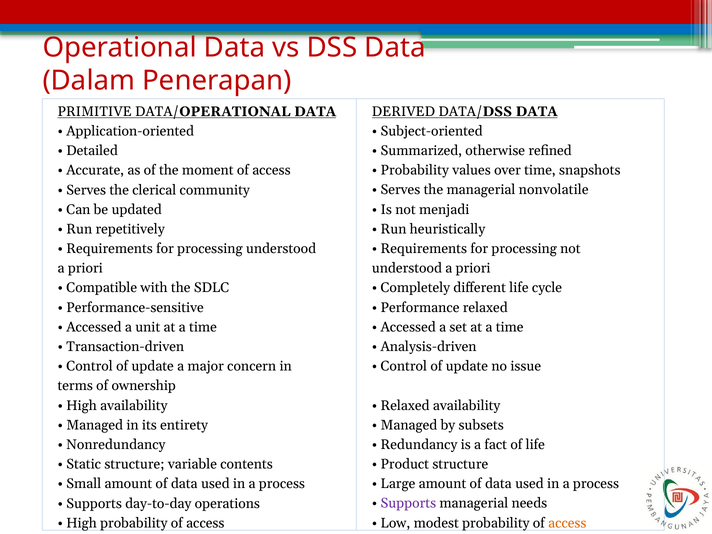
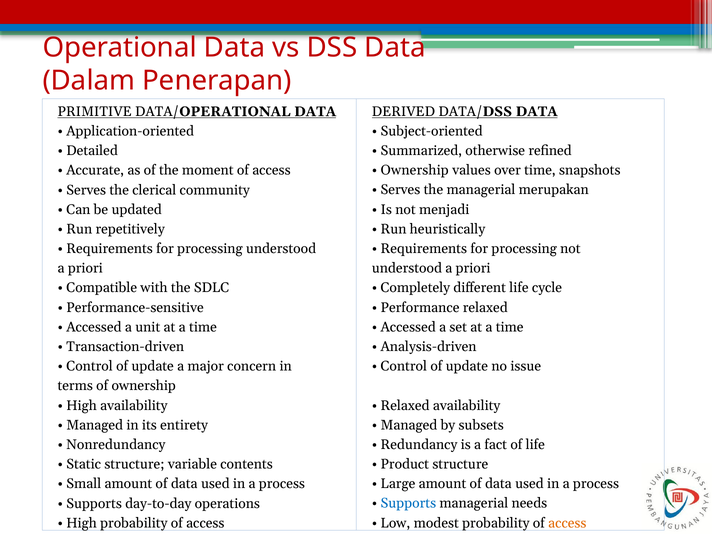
Probability at (415, 170): Probability -> Ownership
nonvolatile: nonvolatile -> merupakan
Supports at (408, 503) colour: purple -> blue
